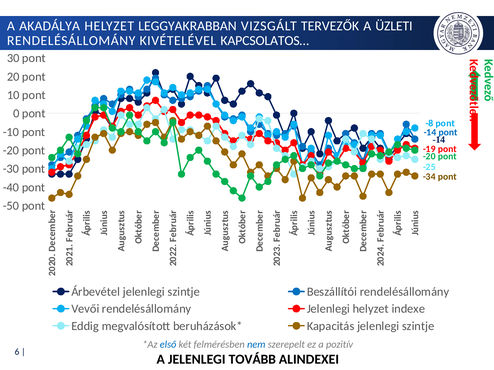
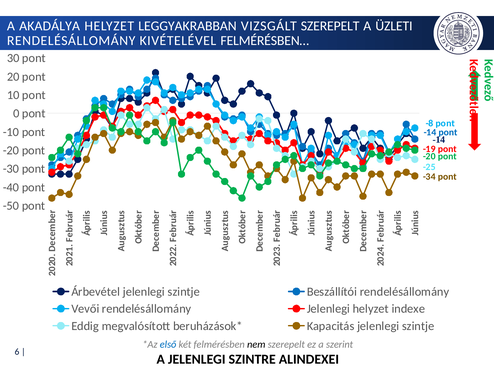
VIZSGÁLT TERVEZŐK: TERVEZŐK -> SZEREPELT
KAPCSOLATOS…: KAPCSOLATOS… -> FELMÉRÉSBEN…
nem colour: blue -> black
pozitív: pozitív -> szerint
TOVÁBB: TOVÁBB -> SZINTRE
